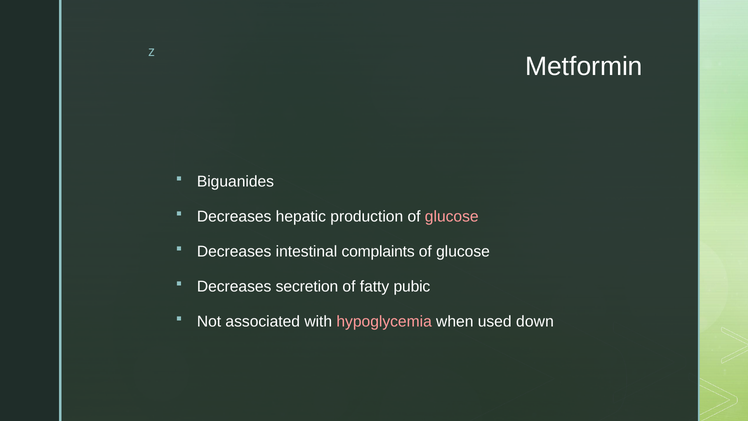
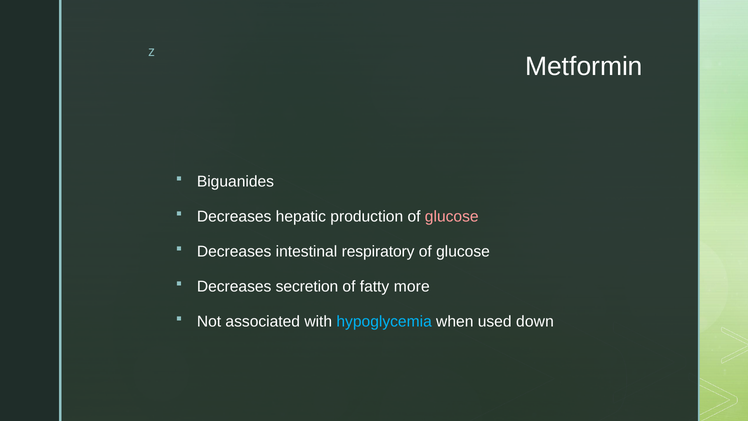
complaints: complaints -> respiratory
pubic: pubic -> more
hypoglycemia colour: pink -> light blue
